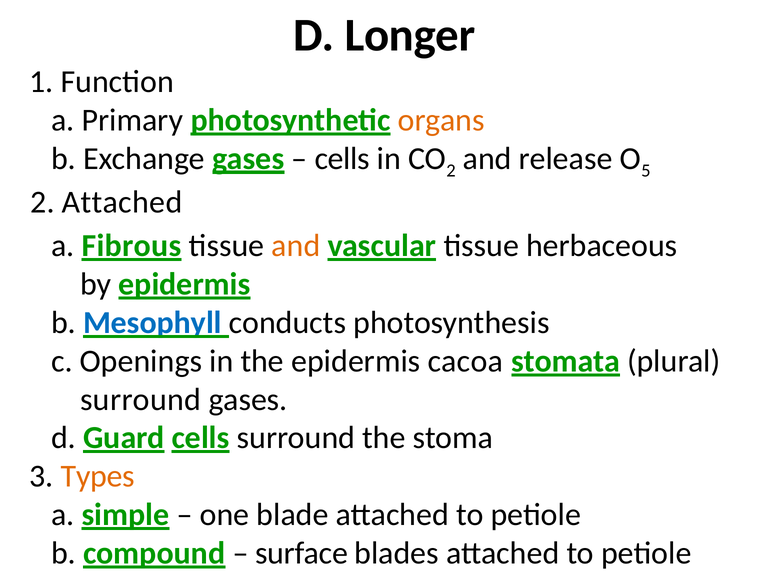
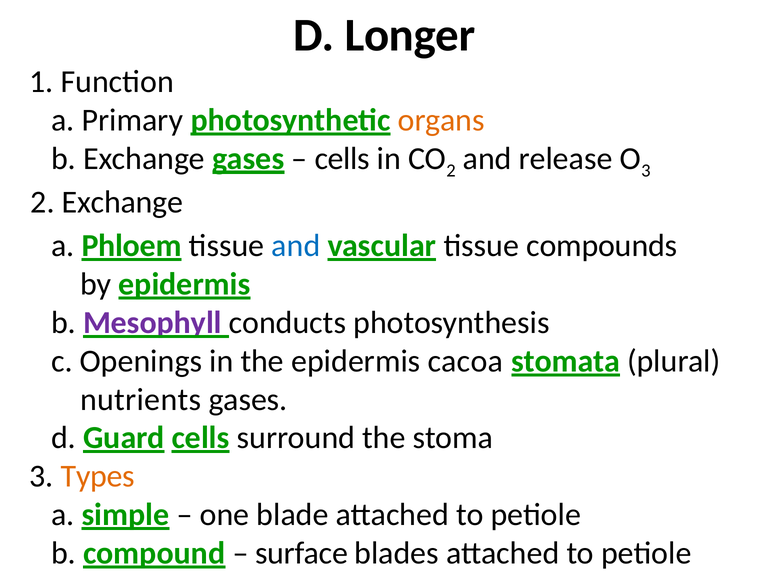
5 at (646, 171): 5 -> 3
2 Attached: Attached -> Exchange
Fibrous: Fibrous -> Phloem
and at (296, 246) colour: orange -> blue
herbaceous: herbaceous -> compounds
Mesophyll colour: blue -> purple
surround at (141, 399): surround -> nutrients
